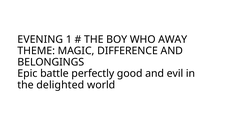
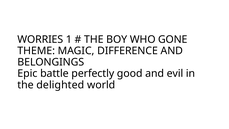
EVENING: EVENING -> WORRIES
AWAY: AWAY -> GONE
